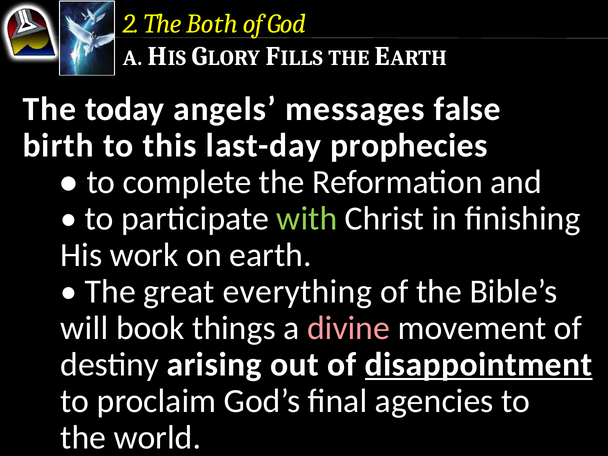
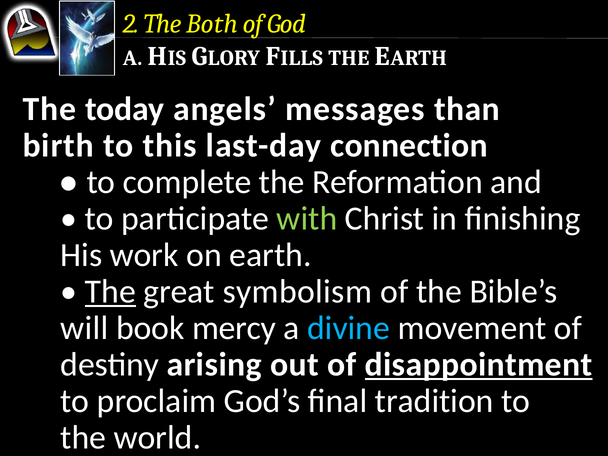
false: false -> than
prophecies: prophecies -> connection
The at (110, 292) underline: none -> present
everything: everything -> symbolism
things: things -> mercy
divine colour: pink -> light blue
agencies: agencies -> tradition
